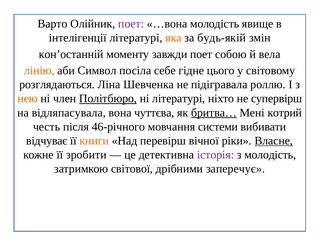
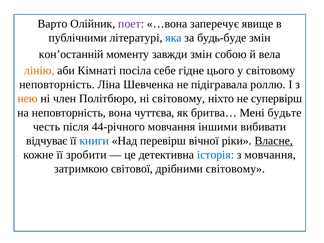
…вона молодість: молодість -> заперечує
інтелігенції: інтелігенції -> публічними
яка colour: orange -> blue
будь-якій: будь-якій -> будь-буде
завжди поет: поет -> змін
Символ: Символ -> Кімнаті
розглядаються at (57, 85): розглядаються -> неповторність
Політбюро underline: present -> none
ні літературі: літературі -> світовому
на відляпасувала: відляпасувала -> неповторність
бритва… underline: present -> none
котрий: котрий -> будьте
46-річного: 46-річного -> 44-річного
системи: системи -> іншими
книги colour: orange -> blue
історія colour: purple -> blue
з молодість: молодість -> мовчання
дрібними заперечує: заперечує -> світовому
